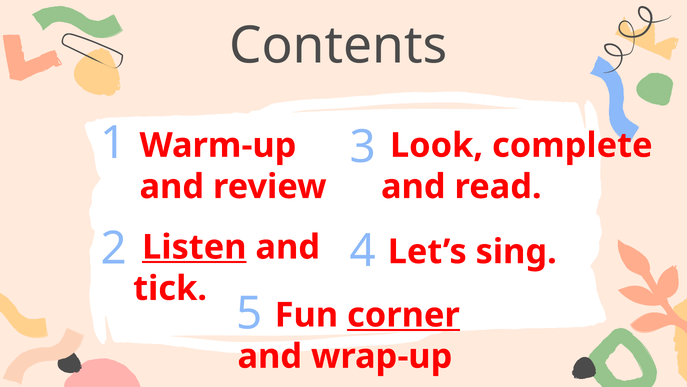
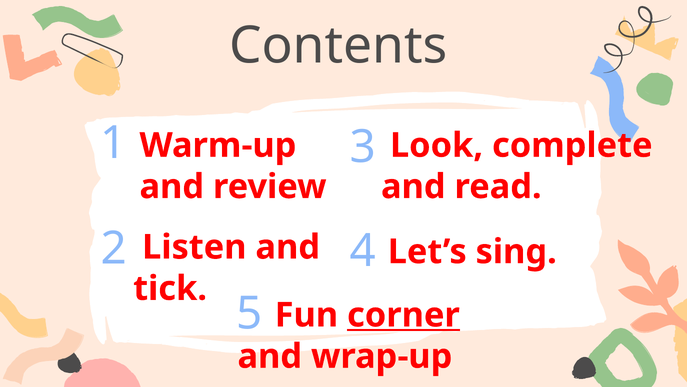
Listen underline: present -> none
